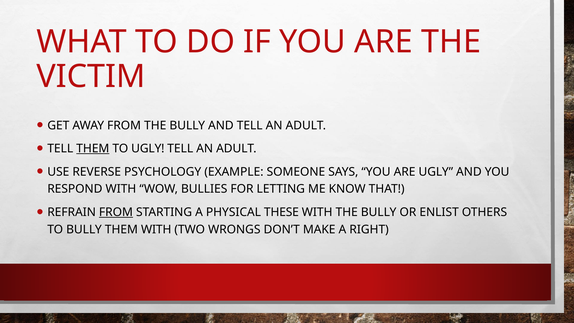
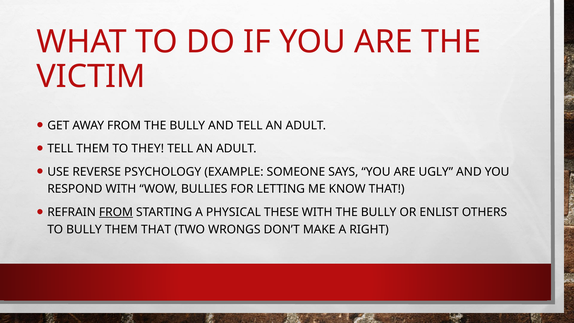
THEM at (93, 149) underline: present -> none
TO UGLY: UGLY -> THEY
THEM WITH: WITH -> THAT
